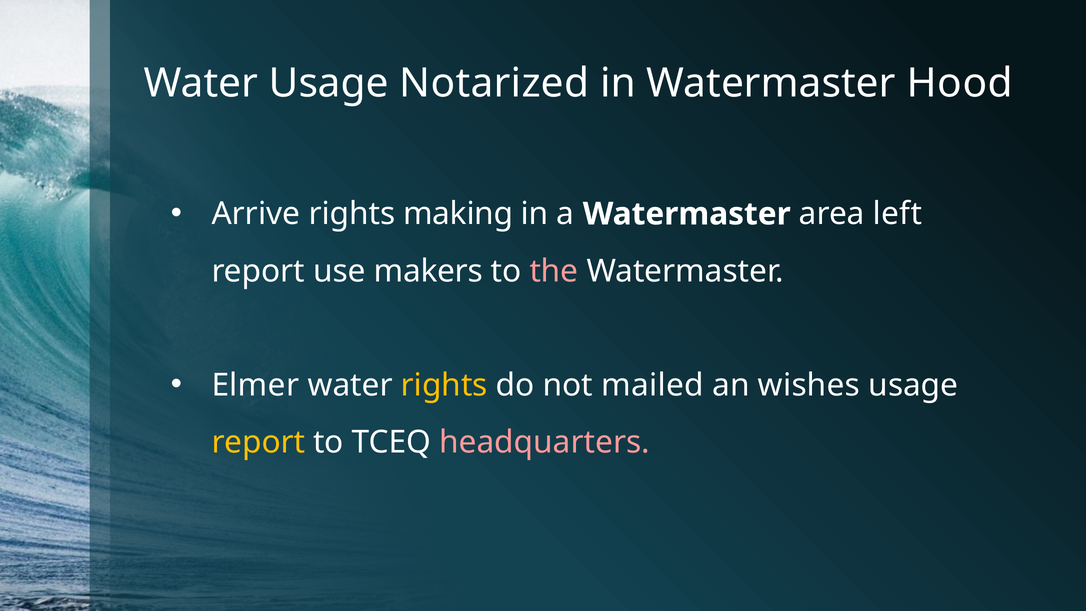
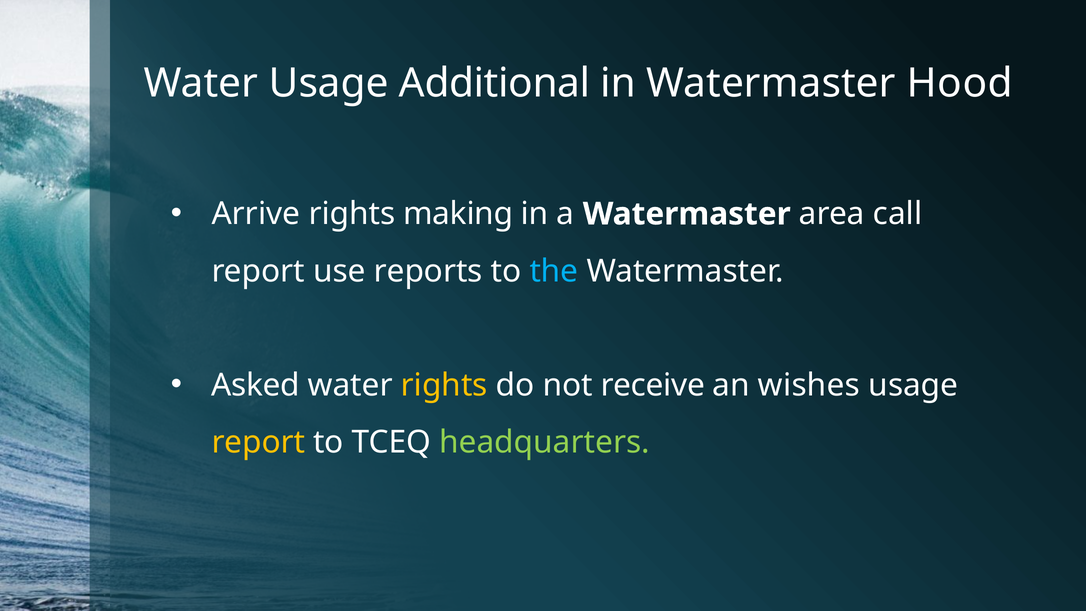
Notarized: Notarized -> Additional
left: left -> call
makers: makers -> reports
the colour: pink -> light blue
Elmer: Elmer -> Asked
mailed: mailed -> receive
headquarters colour: pink -> light green
